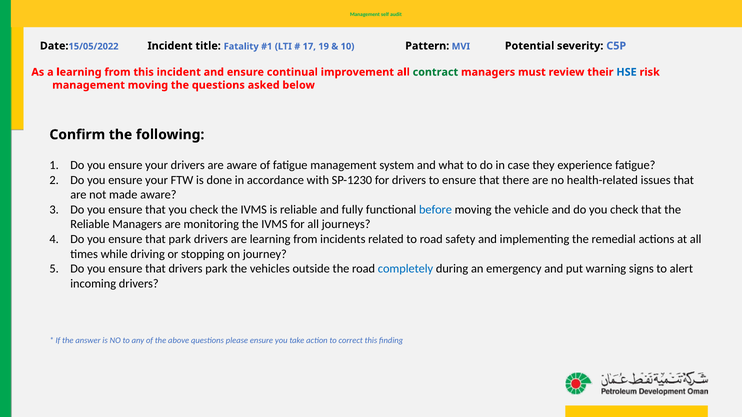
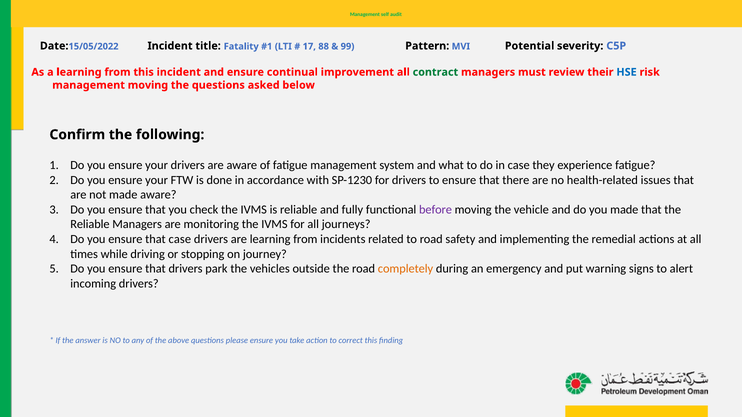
19: 19 -> 88
10: 10 -> 99
before colour: blue -> purple
do you check: check -> made
that park: park -> case
completely colour: blue -> orange
